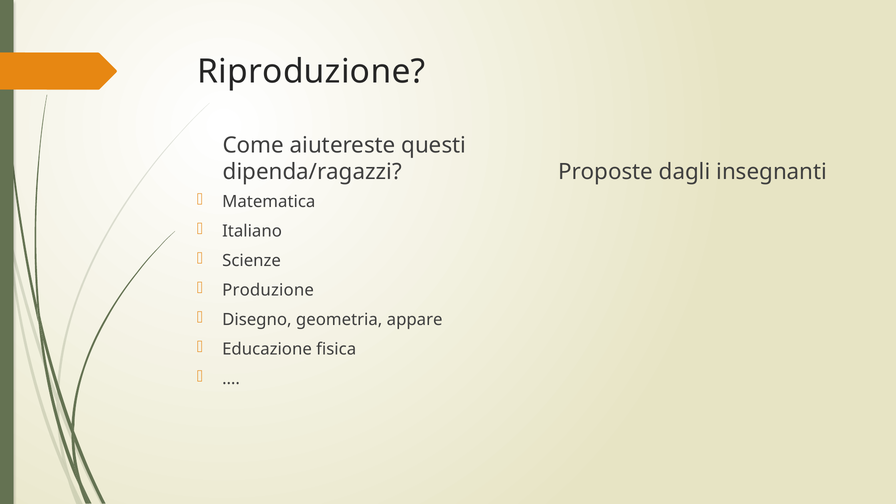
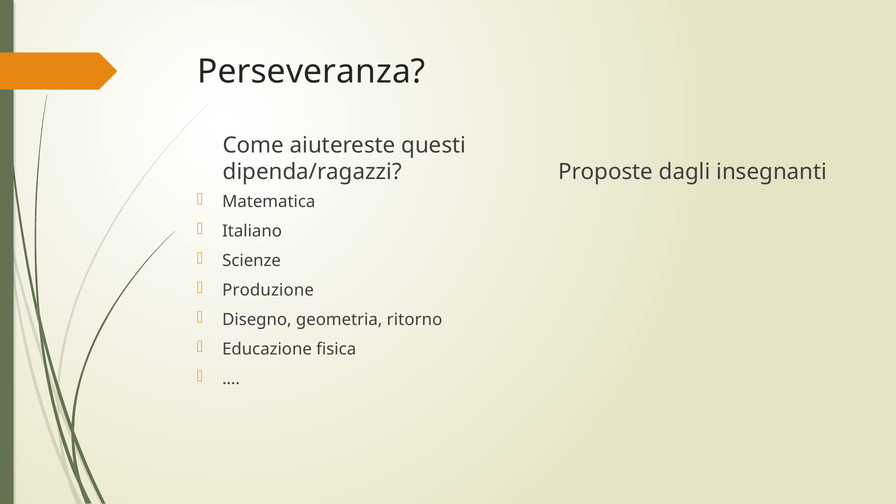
Riproduzione: Riproduzione -> Perseveranza
appare: appare -> ritorno
